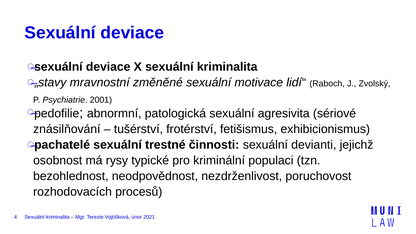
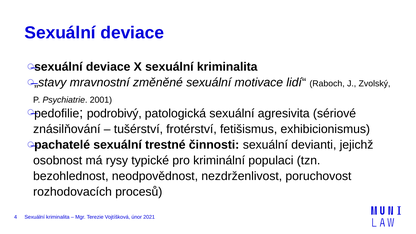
abnormní: abnormní -> podrobivý
